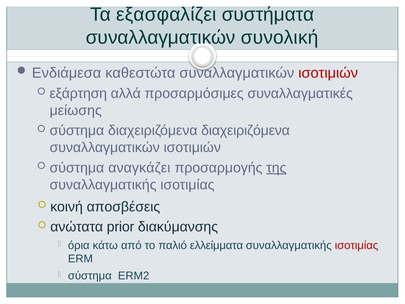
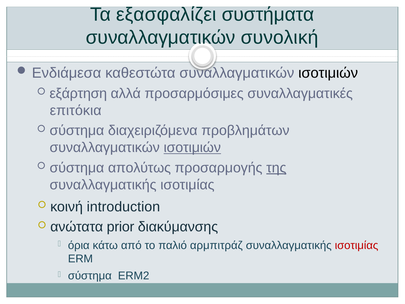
ισοτιμιών at (328, 73) colour: red -> black
μείωσης: μείωσης -> επιτόκια
διαχειριζόμενα διαχειριζόμενα: διαχειριζόμενα -> προβλημάτων
ισοτιμιών at (192, 147) underline: none -> present
αναγκάζει: αναγκάζει -> απολύτως
αποσβέσεις: αποσβέσεις -> introduction
ελλείμματα: ελλείμματα -> αρμπιτράζ
